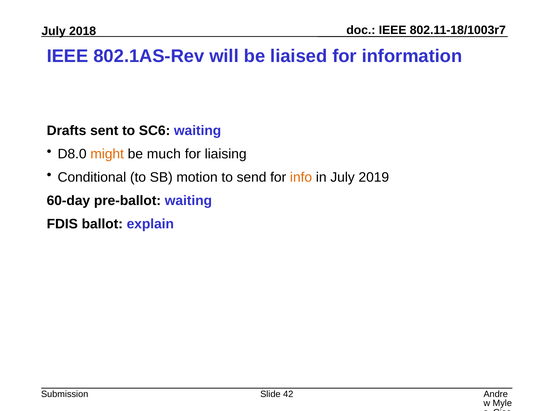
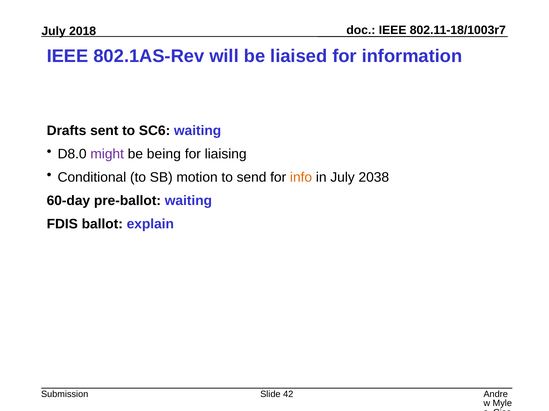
might colour: orange -> purple
much: much -> being
2019: 2019 -> 2038
